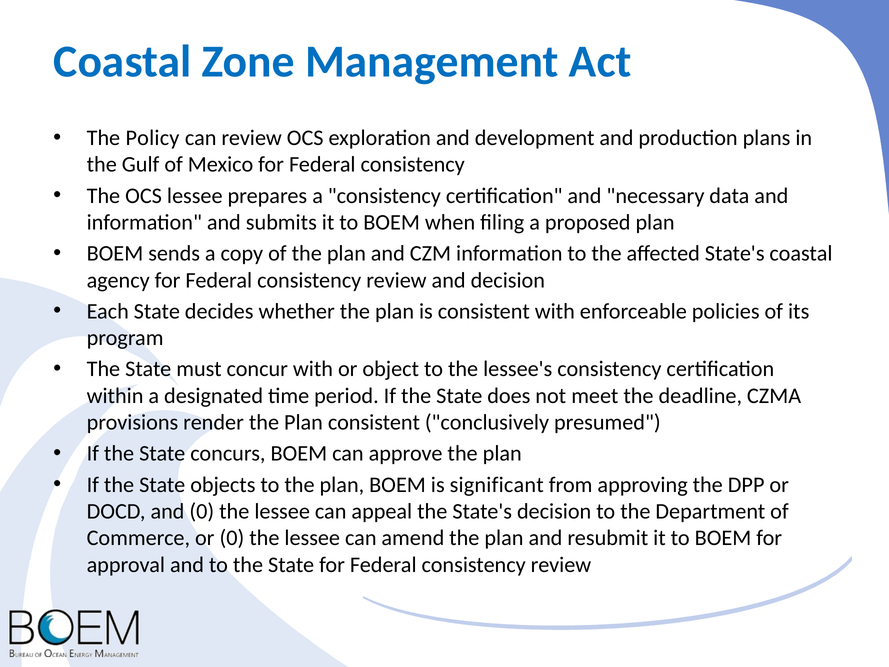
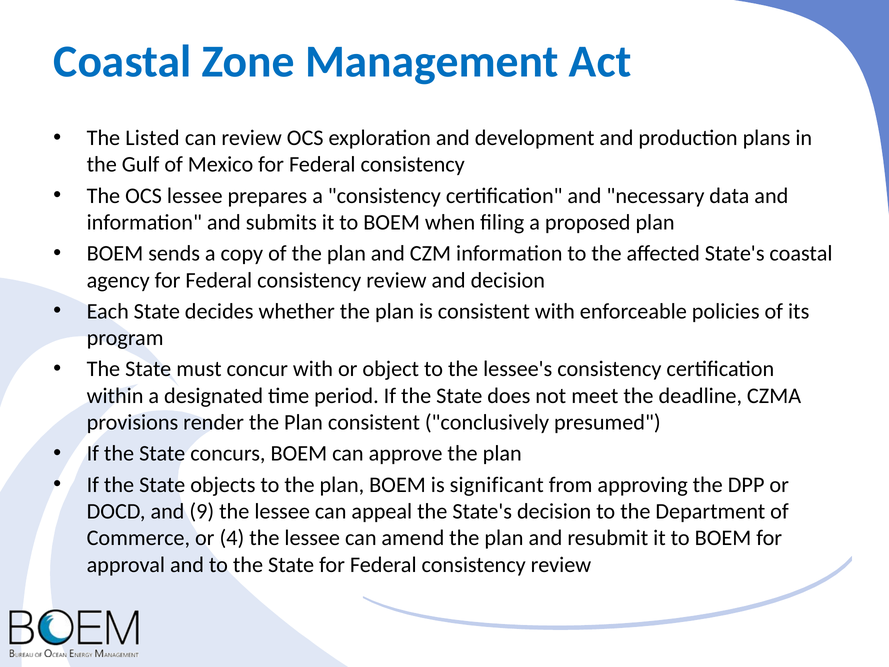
Policy: Policy -> Listed
and 0: 0 -> 9
or 0: 0 -> 4
